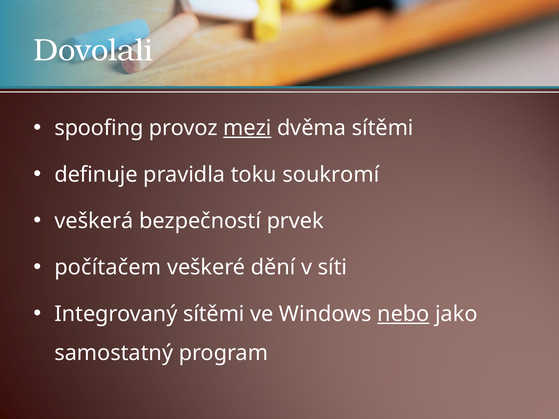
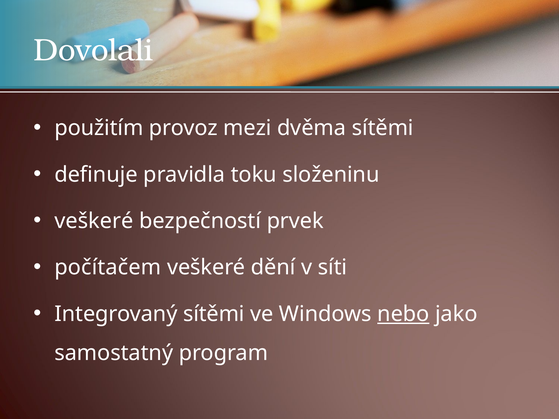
spoofing: spoofing -> použitím
mezi underline: present -> none
soukromí: soukromí -> složeninu
veškerá at (94, 221): veškerá -> veškeré
